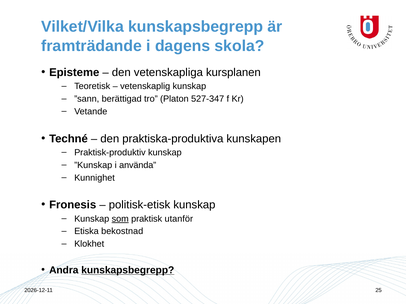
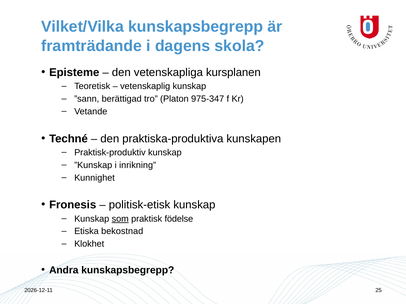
527-347: 527-347 -> 975-347
använda: använda -> inrikning
utanför: utanför -> födelse
kunskapsbegrepp at (128, 271) underline: present -> none
